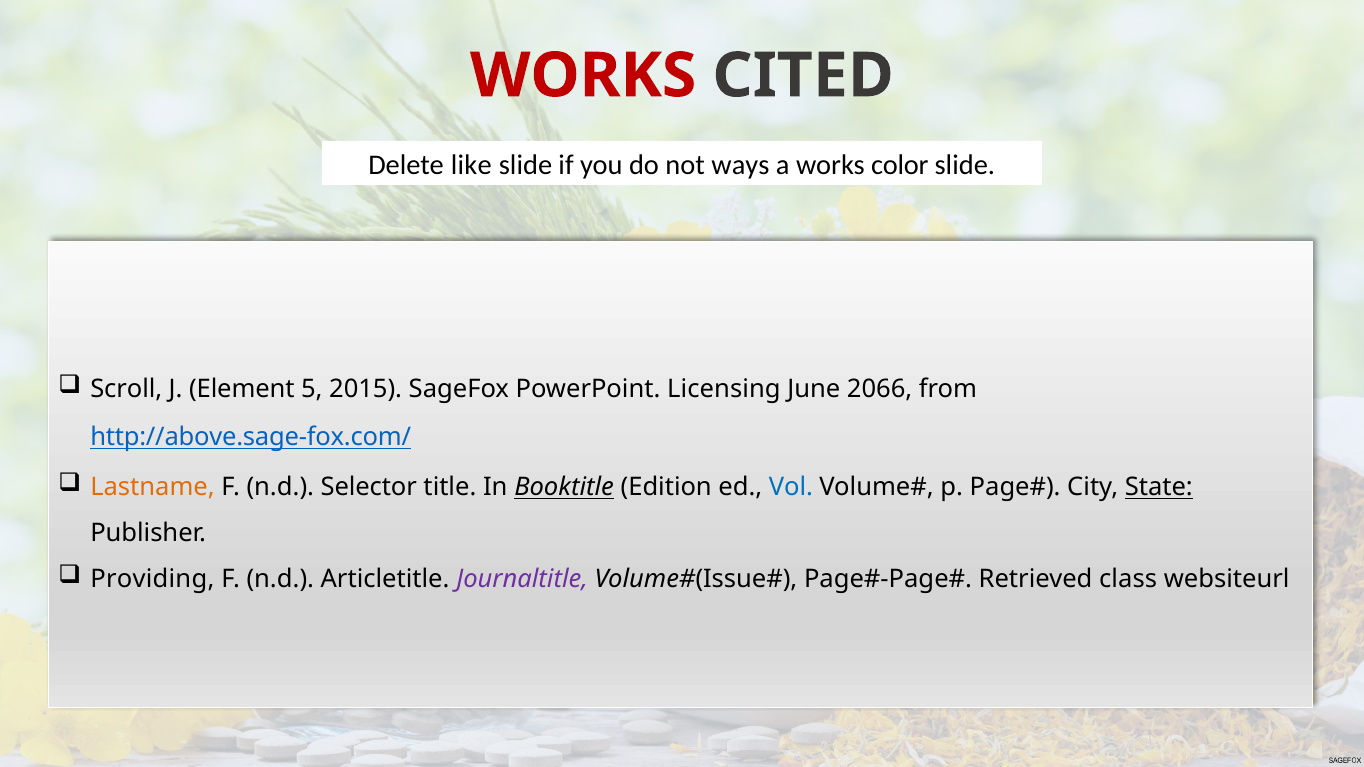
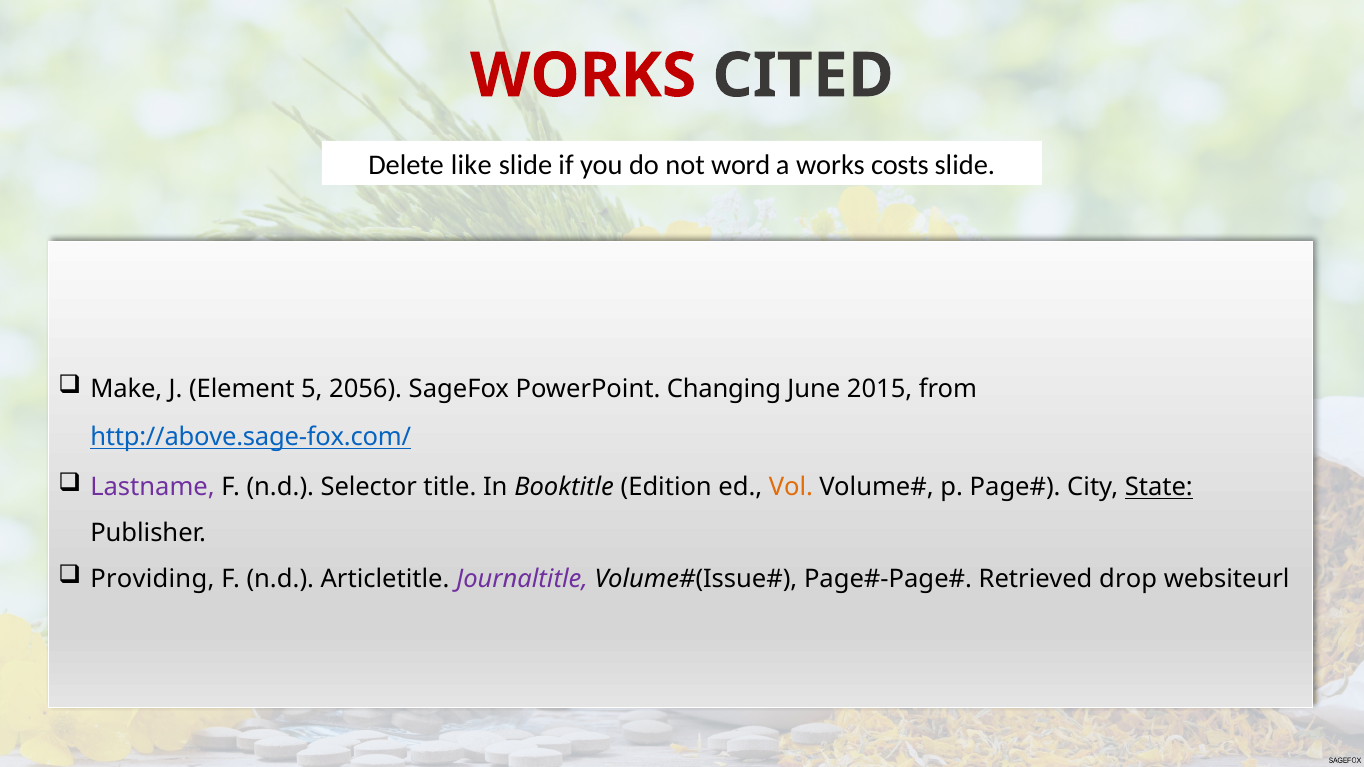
ways: ways -> word
color: color -> costs
Scroll: Scroll -> Make
2015: 2015 -> 2056
Licensing: Licensing -> Changing
2066: 2066 -> 2015
Lastname colour: orange -> purple
Booktitle underline: present -> none
Vol colour: blue -> orange
class: class -> drop
